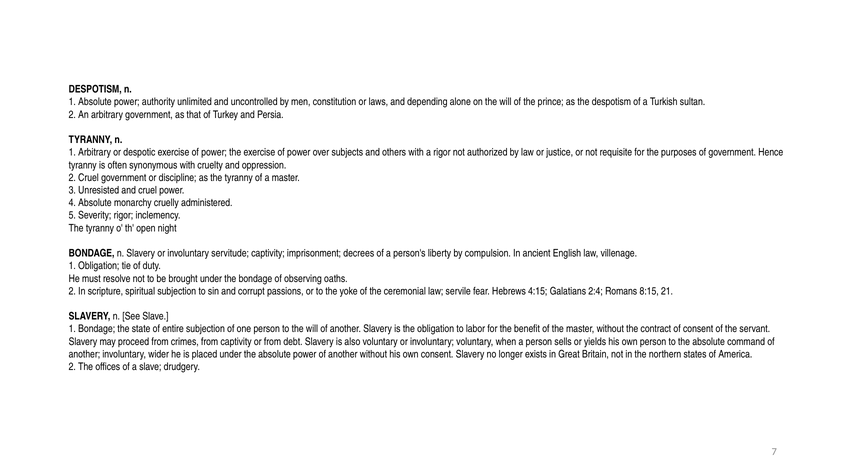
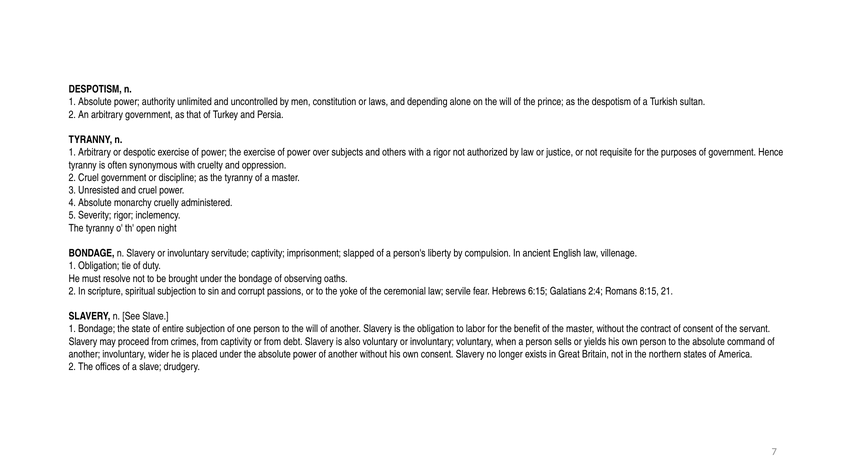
decrees: decrees -> slapped
4:15: 4:15 -> 6:15
